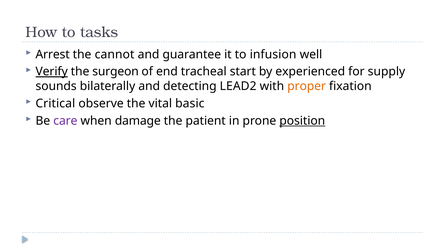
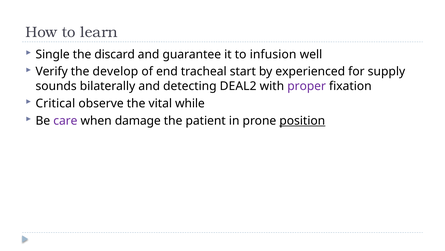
tasks: tasks -> learn
Arrest: Arrest -> Single
cannot: cannot -> discard
Verify underline: present -> none
surgeon: surgeon -> develop
LEAD2: LEAD2 -> DEAL2
proper colour: orange -> purple
basic: basic -> while
